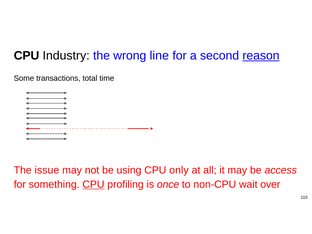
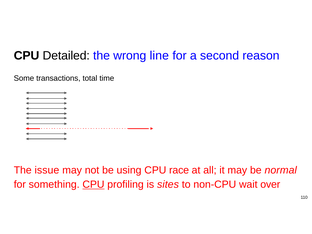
Industry: Industry -> Detailed
reason underline: present -> none
only: only -> race
access: access -> normal
once: once -> sites
